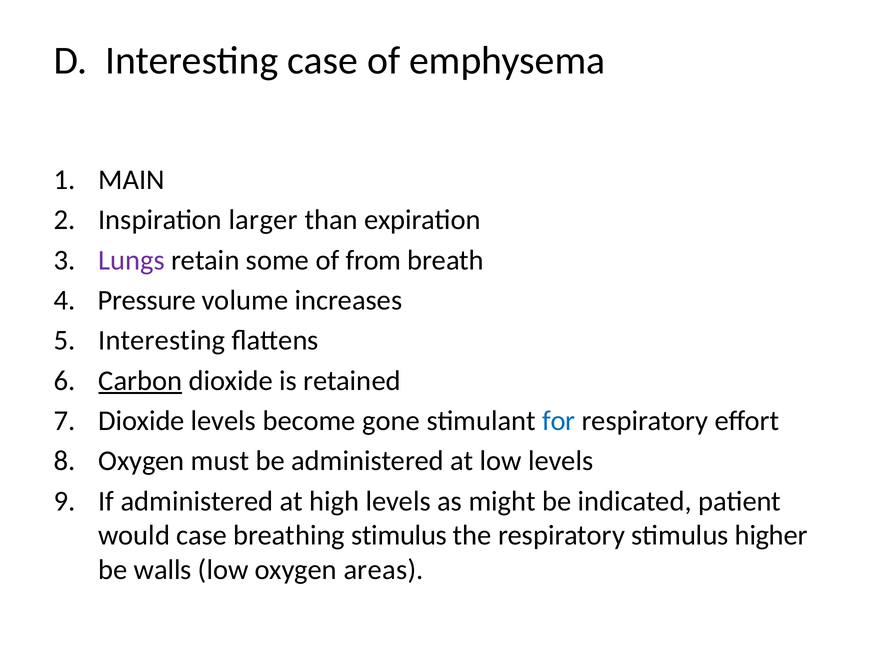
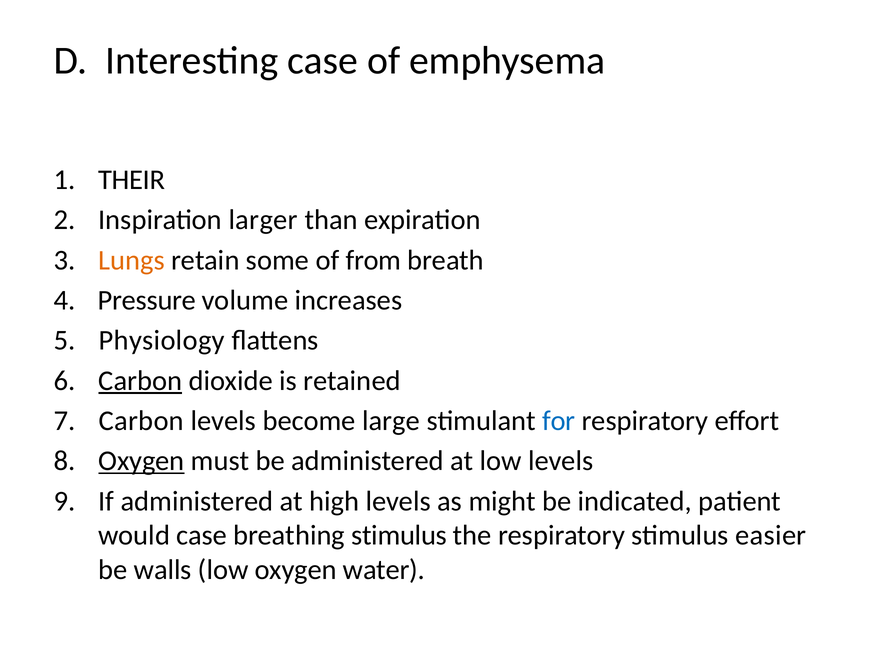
MAIN: MAIN -> THEIR
Lungs colour: purple -> orange
Interesting at (162, 341): Interesting -> Physiology
Dioxide at (141, 421): Dioxide -> Carbon
gone: gone -> large
Oxygen at (141, 461) underline: none -> present
higher: higher -> easier
areas: areas -> water
